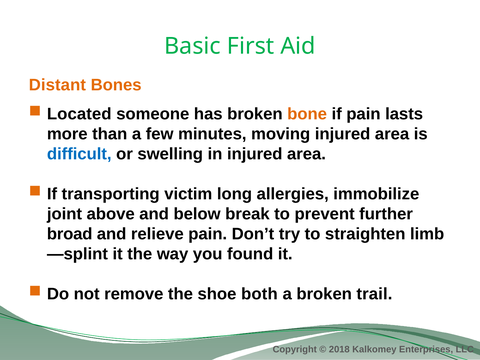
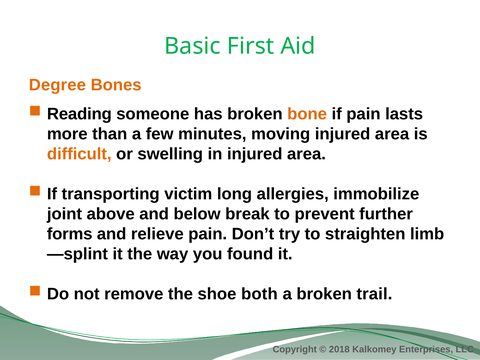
Distant: Distant -> Degree
Located: Located -> Reading
difficult colour: blue -> orange
broad: broad -> forms
